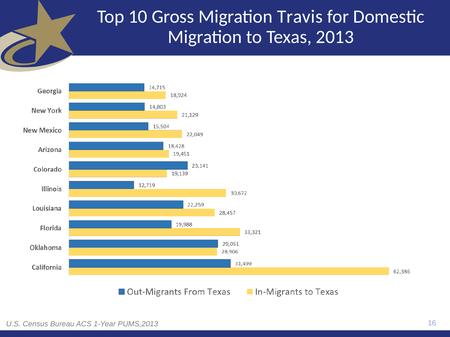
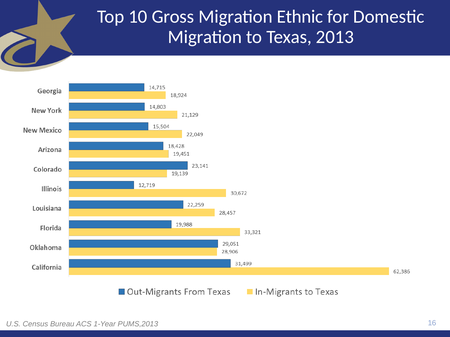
Travis: Travis -> Ethnic
